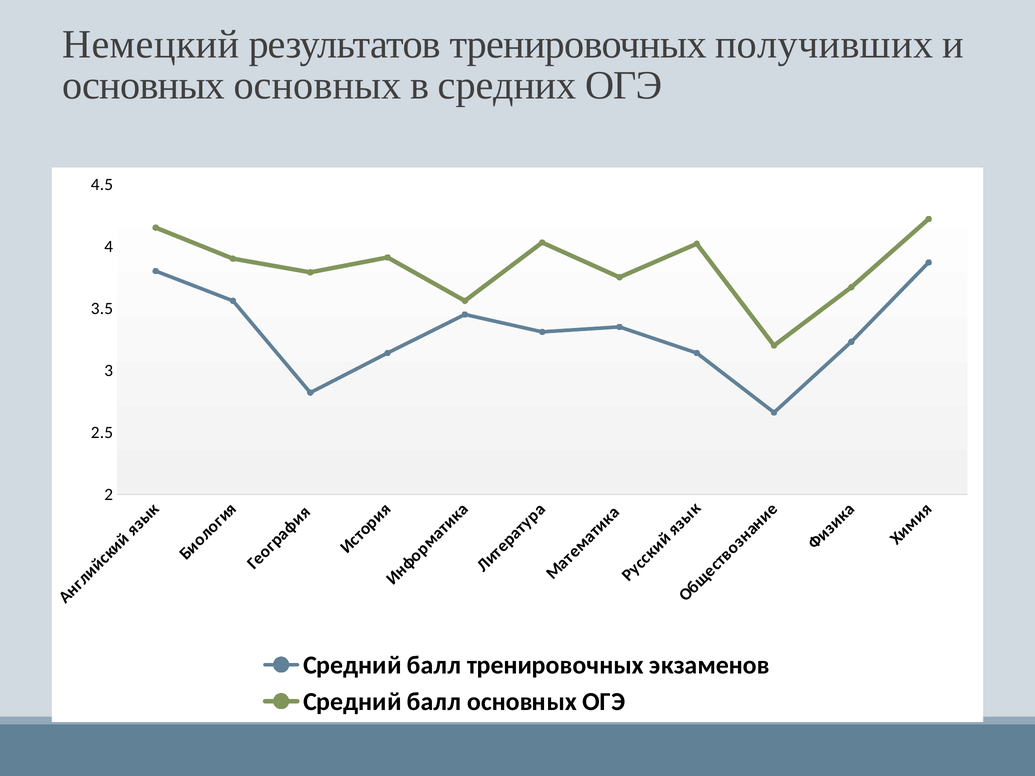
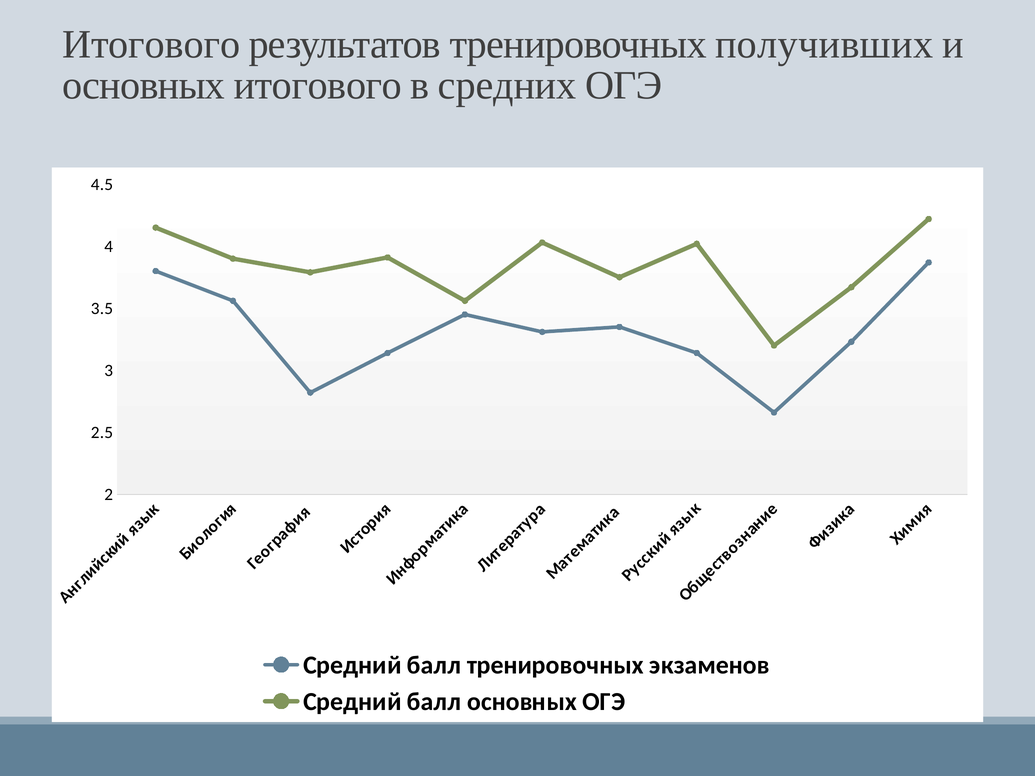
Немецкий at (151, 44): Немецкий -> Итогового
основных основных: основных -> итогового
